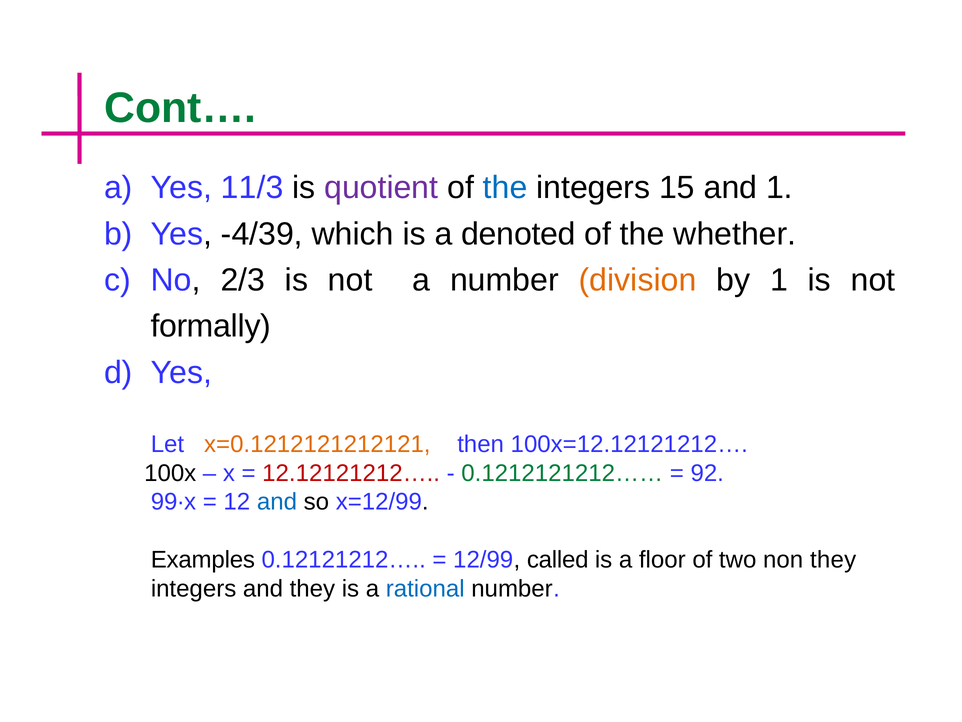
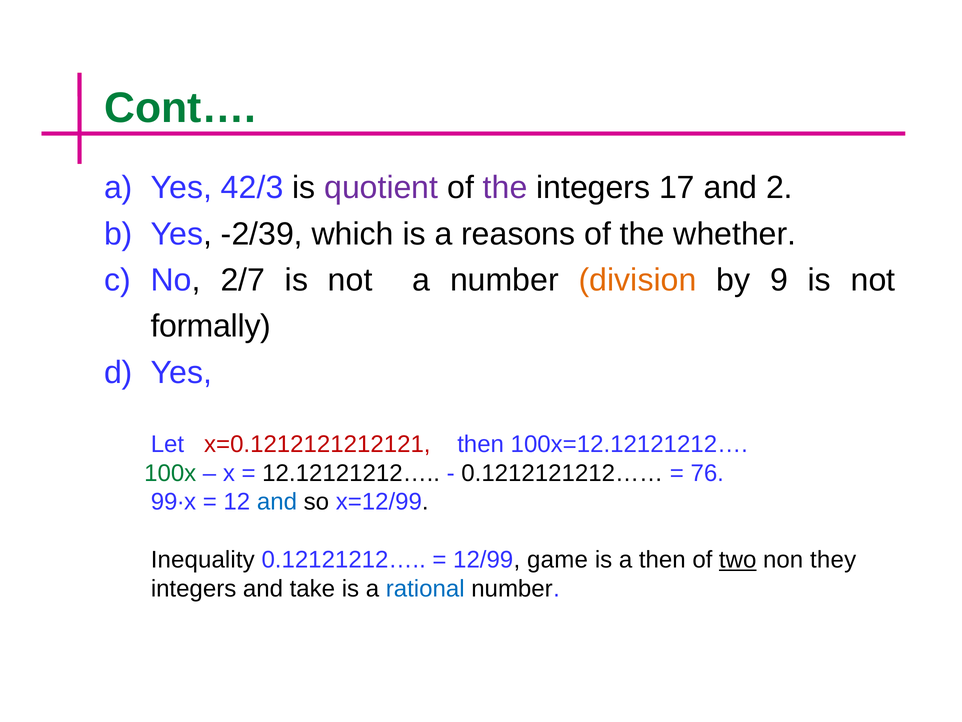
11/3: 11/3 -> 42/3
the at (505, 188) colour: blue -> purple
15: 15 -> 17
and 1: 1 -> 2
-4/39: -4/39 -> -2/39
denoted: denoted -> reasons
2/3: 2/3 -> 2/7
by 1: 1 -> 9
x=0.1212121212121 colour: orange -> red
100x colour: black -> green
12.12121212… colour: red -> black
0.1212121212…… colour: green -> black
92: 92 -> 76
Examples: Examples -> Inequality
called: called -> game
a floor: floor -> then
two underline: none -> present
and they: they -> take
